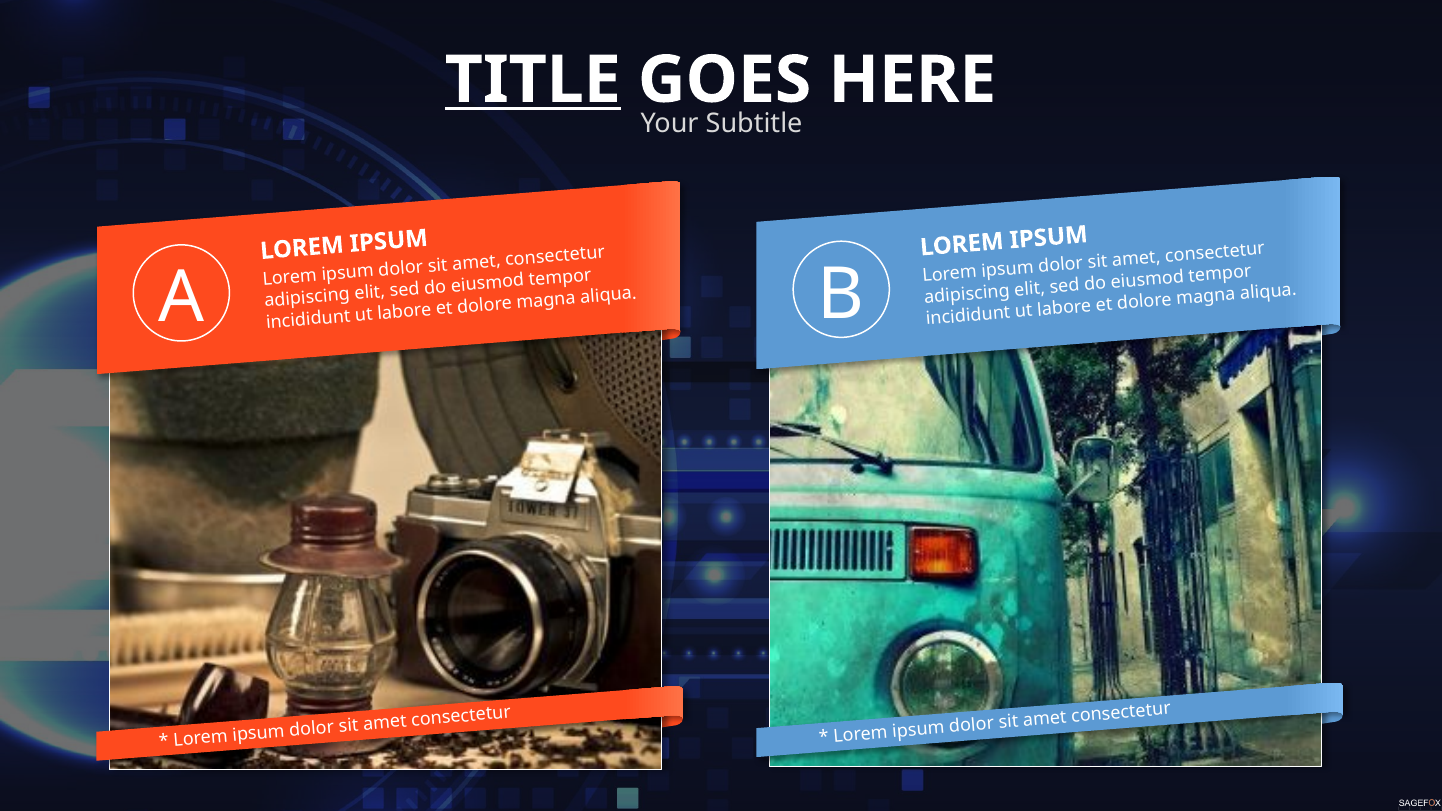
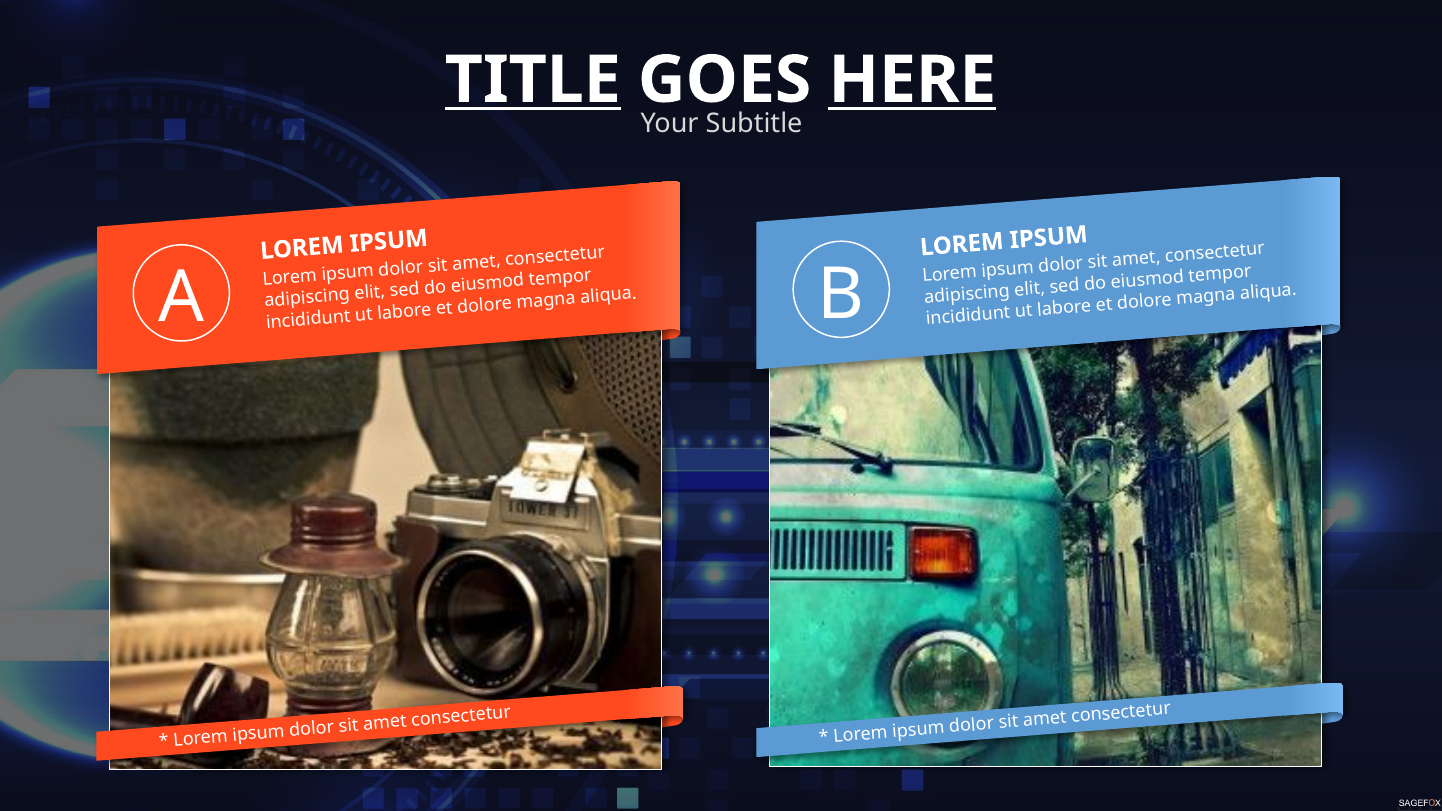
HERE underline: none -> present
